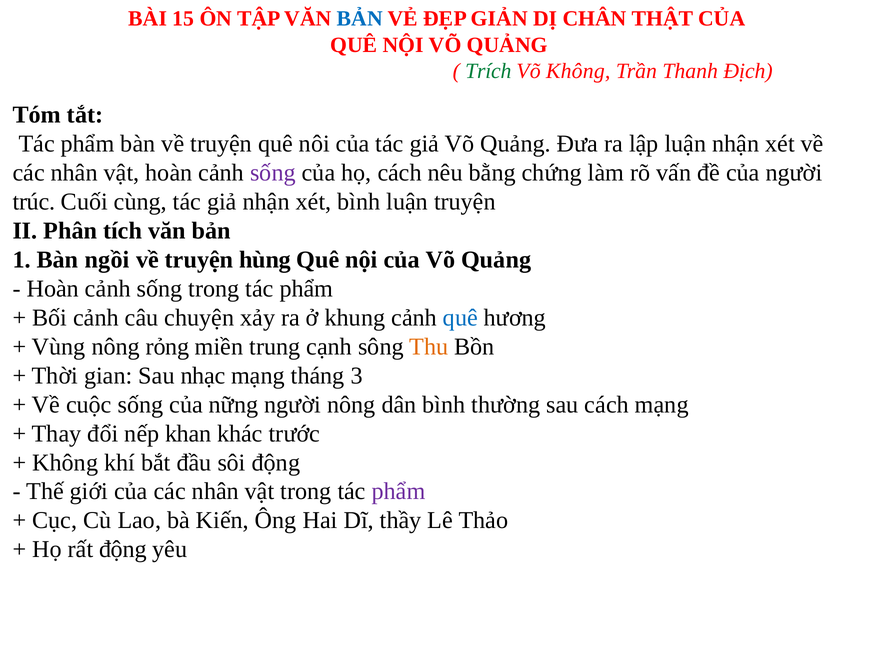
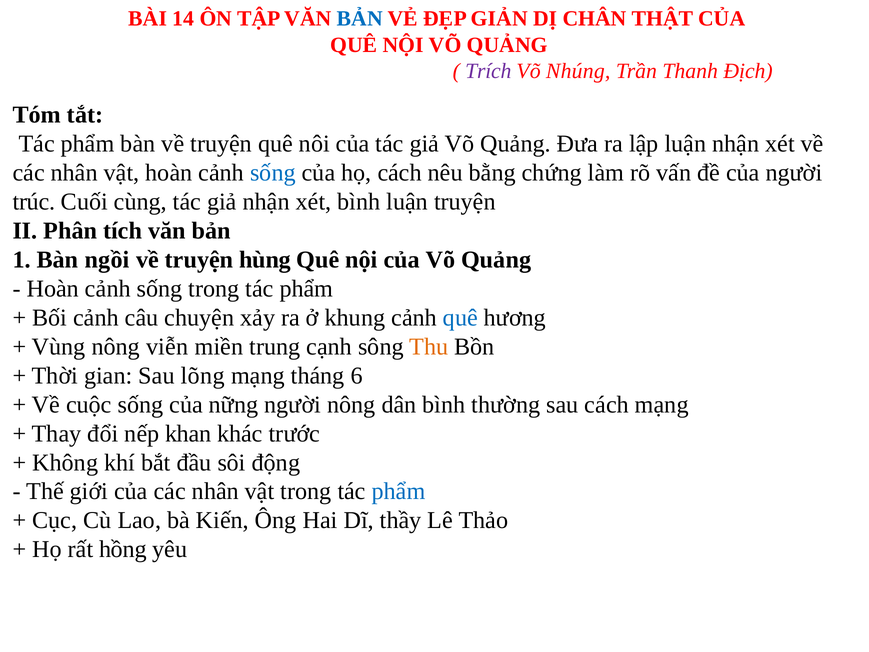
15: 15 -> 14
Trích colour: green -> purple
Võ Không: Không -> Nhúng
sống at (273, 173) colour: purple -> blue
rỏng: rỏng -> viễn
nhạc: nhạc -> lõng
3: 3 -> 6
phẩm at (399, 491) colour: purple -> blue
rất động: động -> hồng
